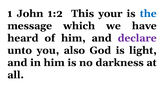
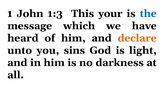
1:2: 1:2 -> 1:3
declare colour: purple -> orange
also: also -> sins
